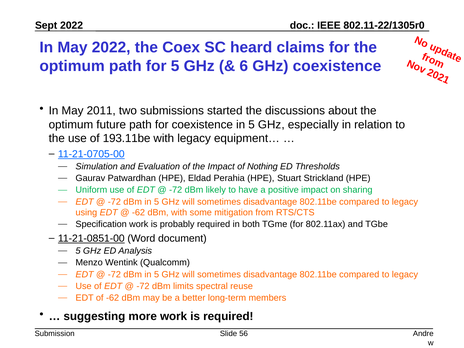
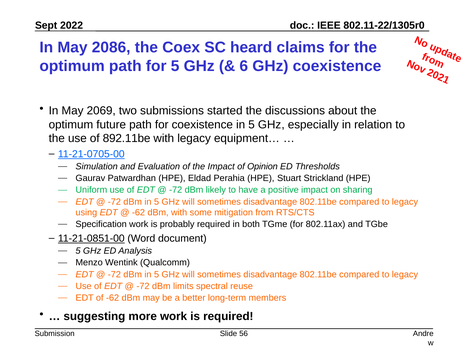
May 2022: 2022 -> 2086
2011: 2011 -> 2069
193.11be: 193.11be -> 892.11be
Nothing: Nothing -> Opinion
